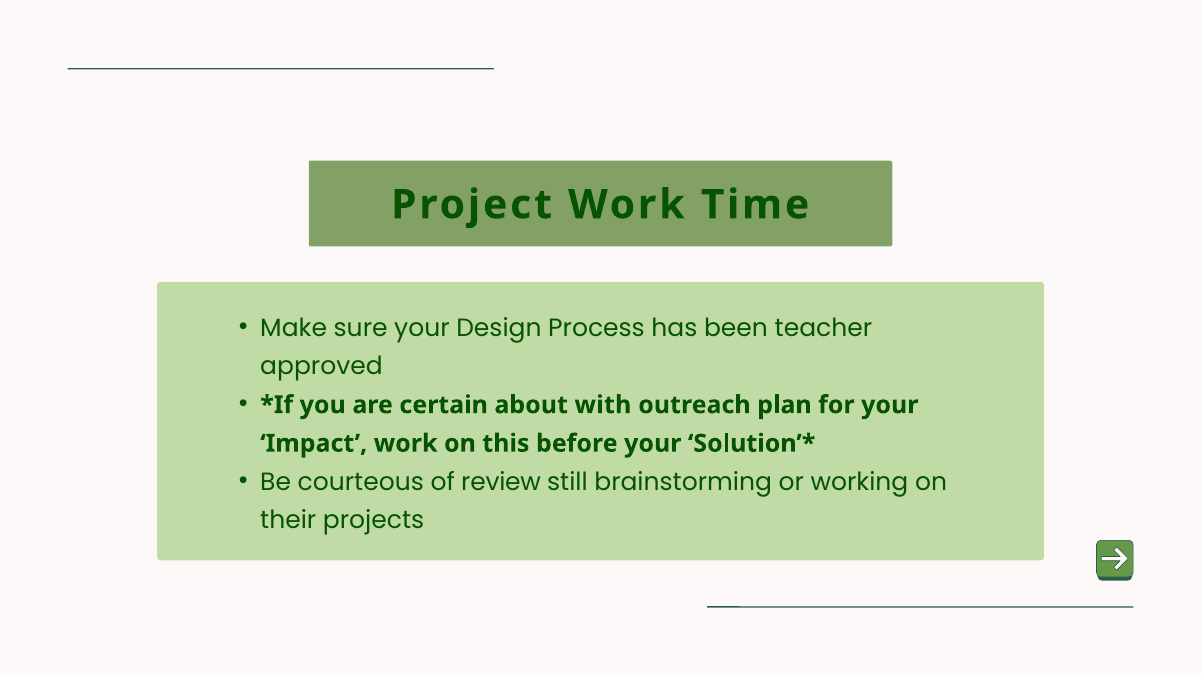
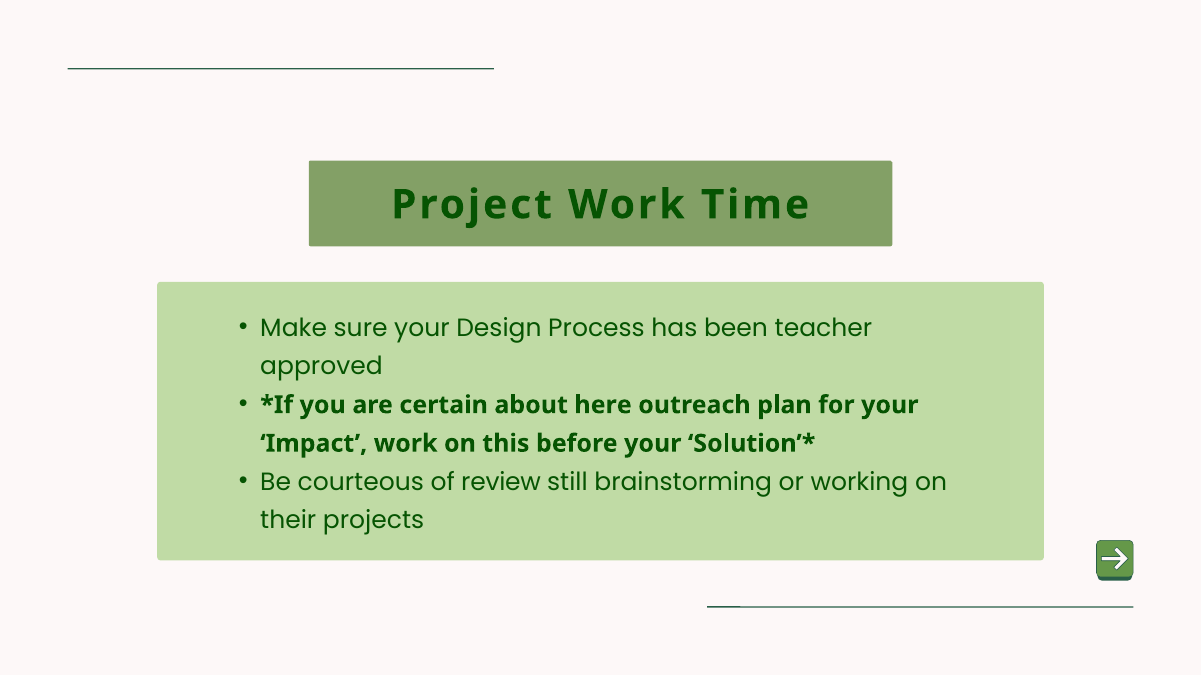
with: with -> here
